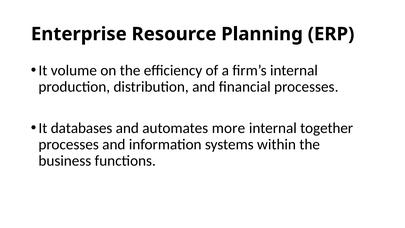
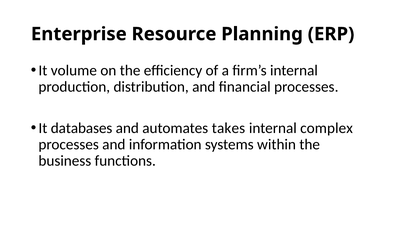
more: more -> takes
together: together -> complex
